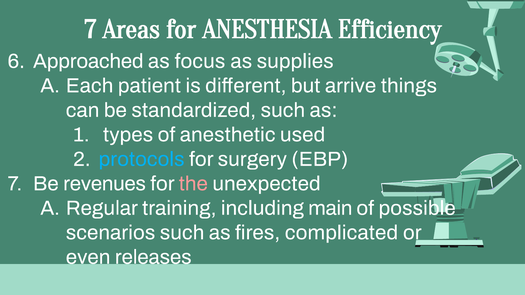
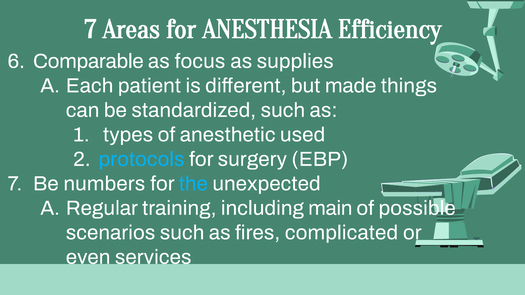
Approached: Approached -> Comparable
arrive: arrive -> made
revenues: revenues -> numbers
the colour: pink -> light blue
releases: releases -> services
